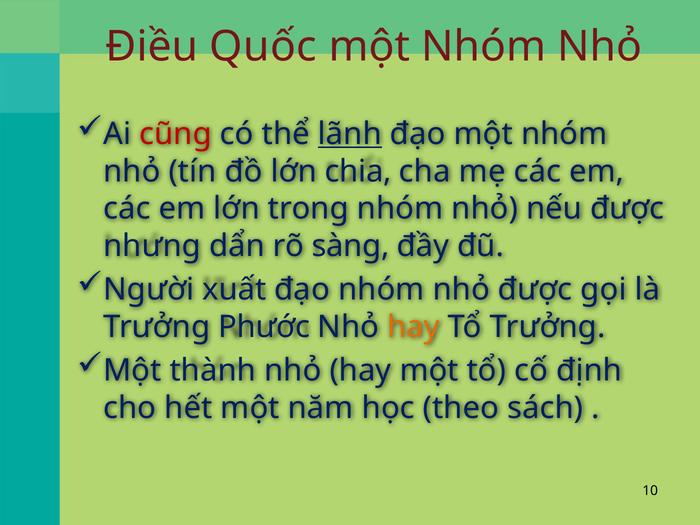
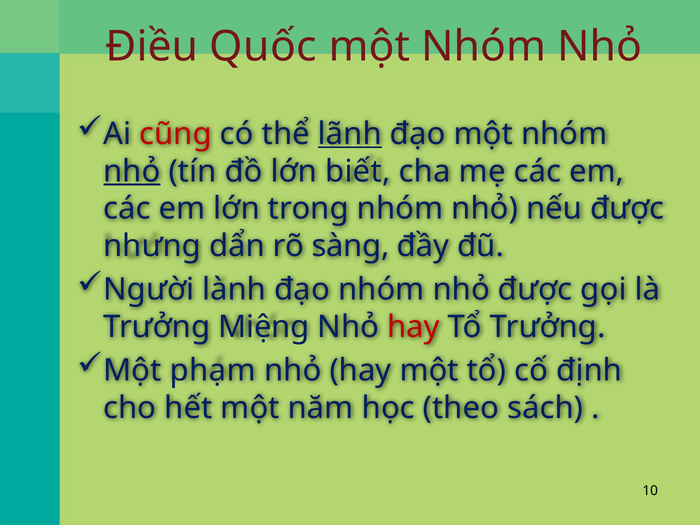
nhỏ at (132, 171) underline: none -> present
chia: chia -> biết
xuất: xuất -> lành
Phước: Phước -> Miệng
hay at (413, 327) colour: orange -> red
thành: thành -> phạm
